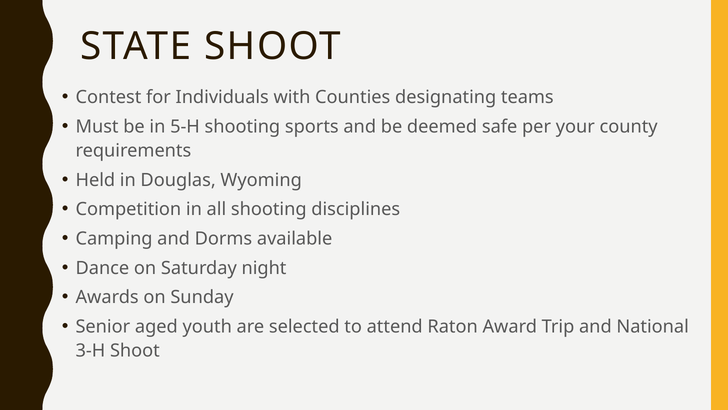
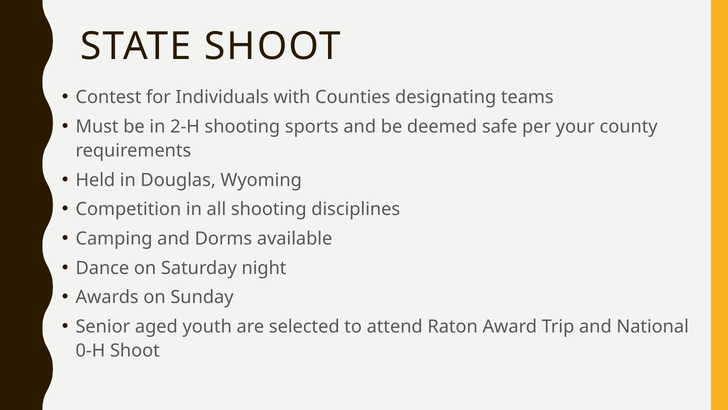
5-H: 5-H -> 2-H
3-H: 3-H -> 0-H
